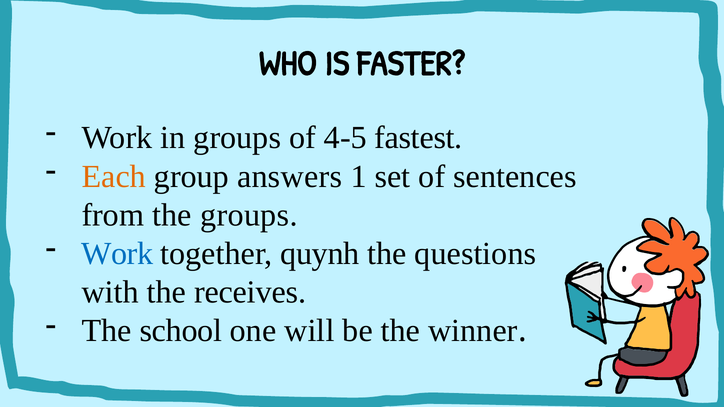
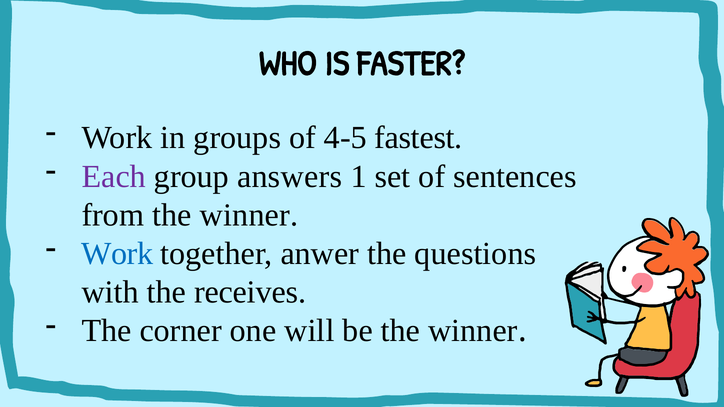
Each colour: orange -> purple
from the groups: groups -> winner
quynh: quynh -> anwer
school: school -> corner
